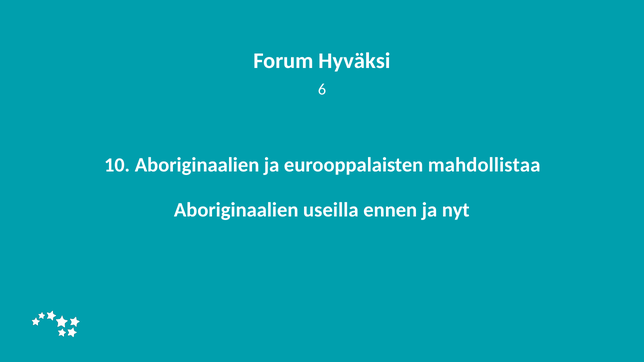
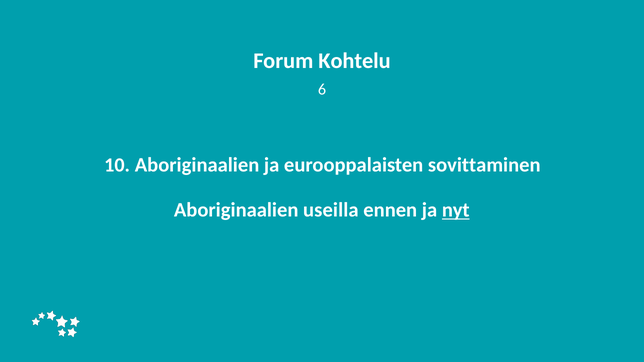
Hyväksi: Hyväksi -> Kohtelu
mahdollistaa: mahdollistaa -> sovittaminen
nyt underline: none -> present
